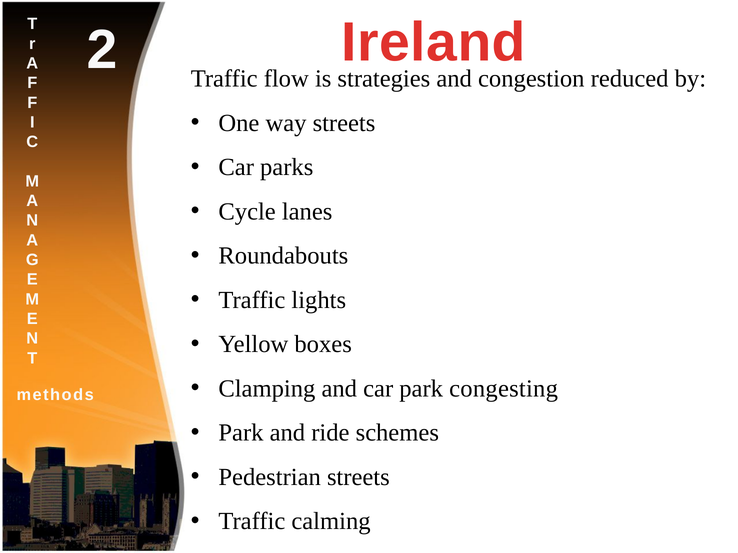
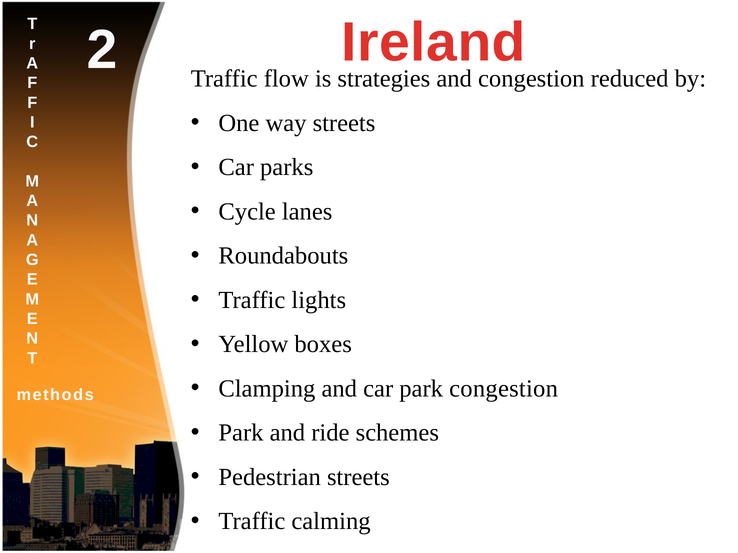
park congesting: congesting -> congestion
